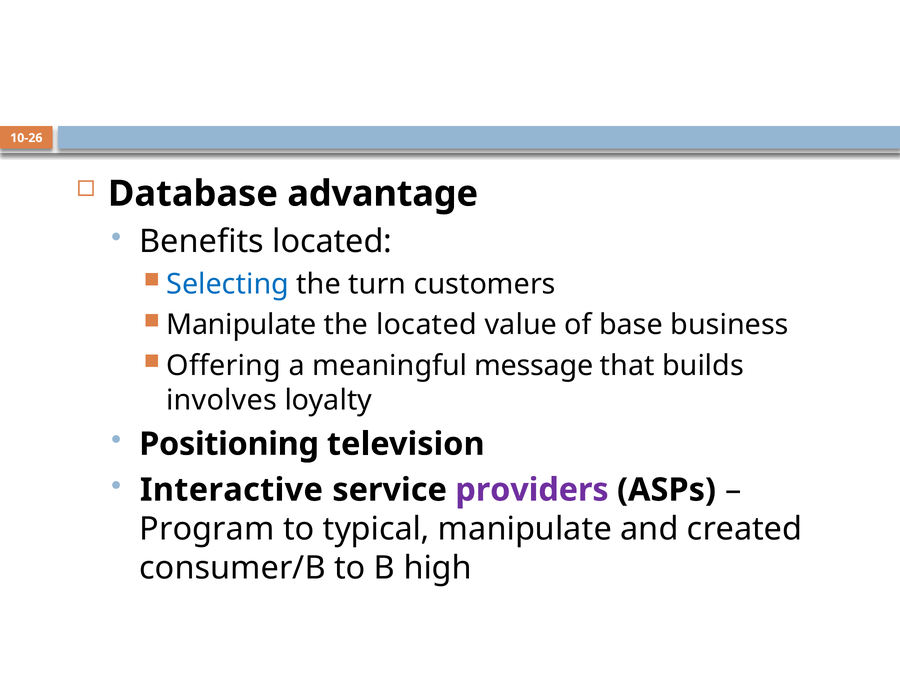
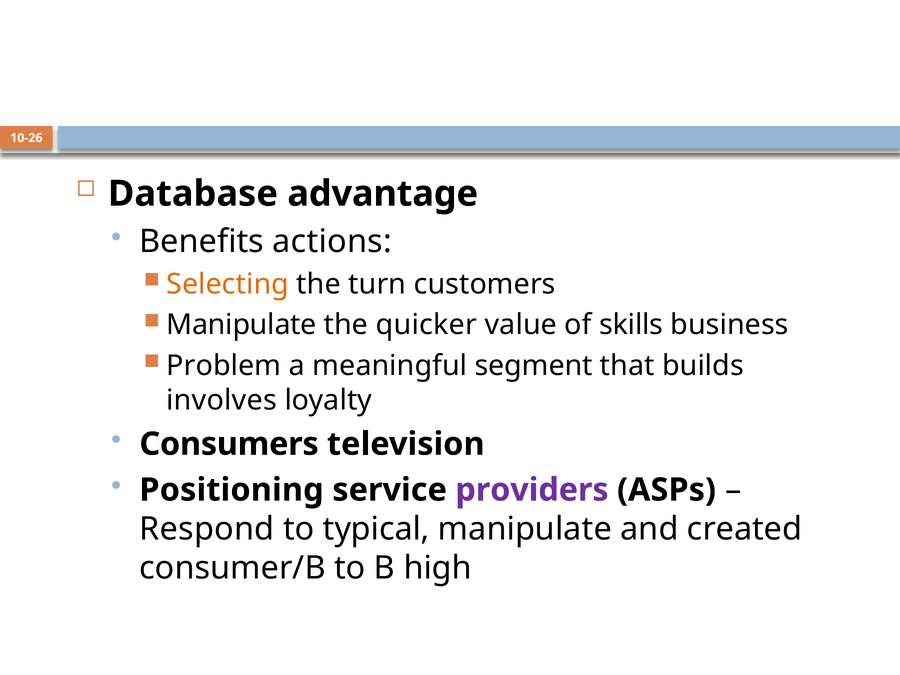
Benefits located: located -> actions
Selecting colour: blue -> orange
the located: located -> quicker
base: base -> skills
Offering: Offering -> Problem
message: message -> segment
Positioning: Positioning -> Consumers
Interactive: Interactive -> Positioning
Program: Program -> Respond
